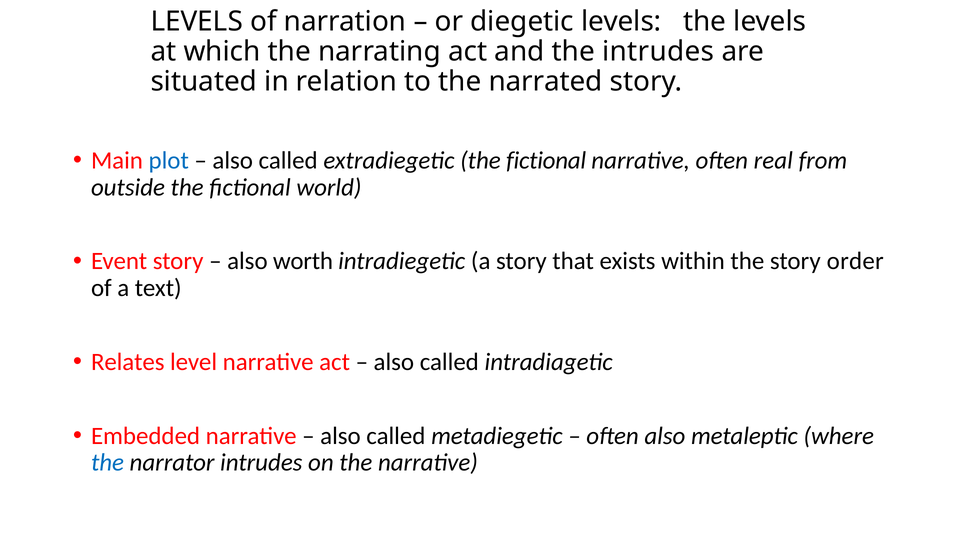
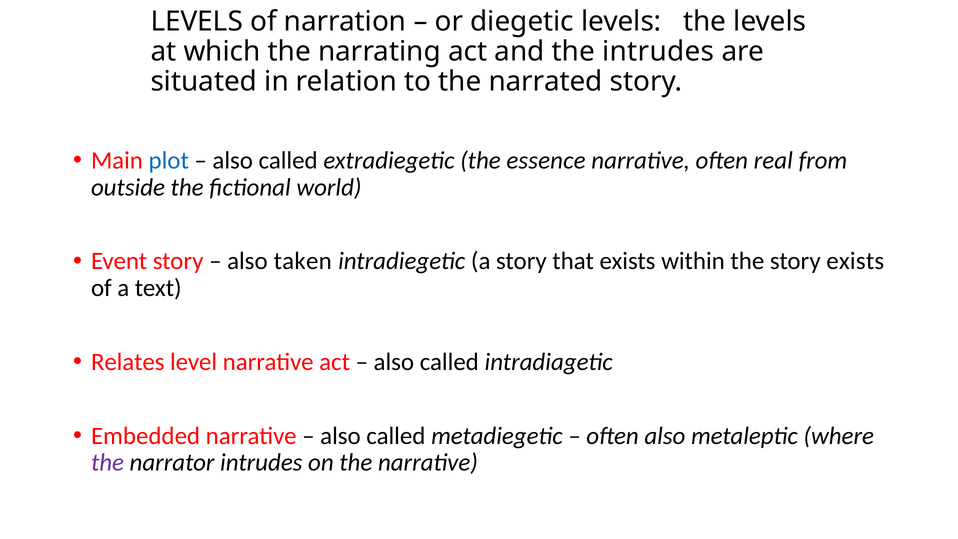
extradiegetic the fictional: fictional -> essence
worth: worth -> taken
story order: order -> exists
the at (108, 463) colour: blue -> purple
